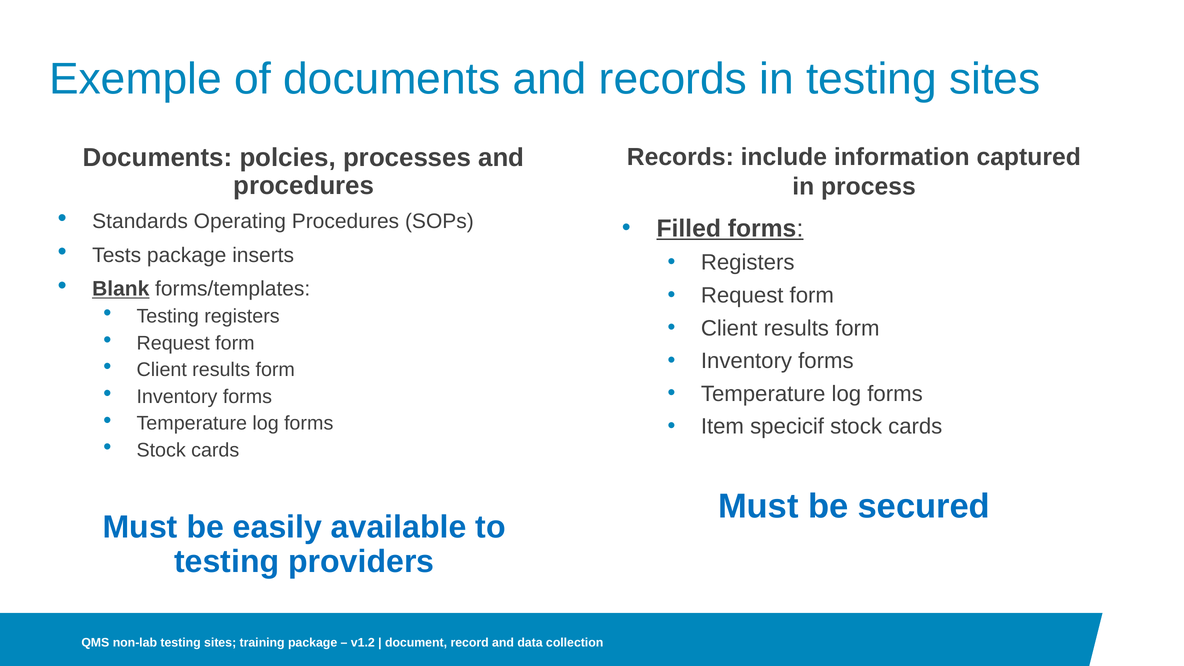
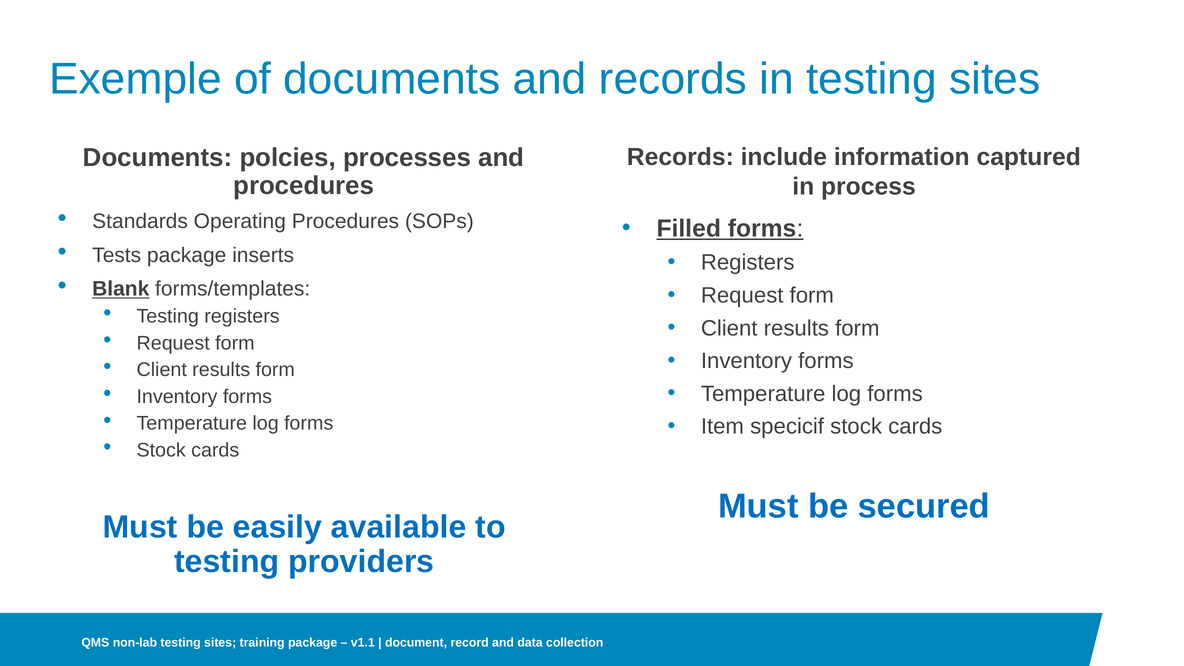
v1.2: v1.2 -> v1.1
